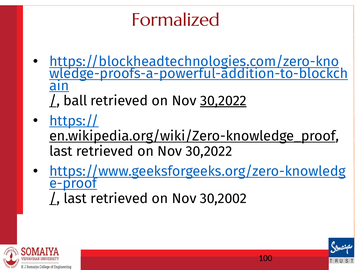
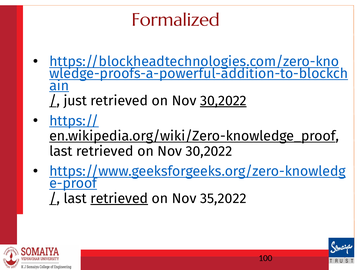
ball: ball -> just
retrieved at (119, 199) underline: none -> present
30,2002: 30,2002 -> 35,2022
